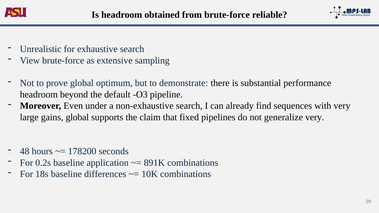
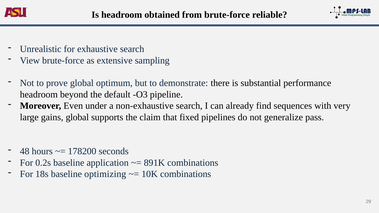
generalize very: very -> pass
differences: differences -> optimizing
